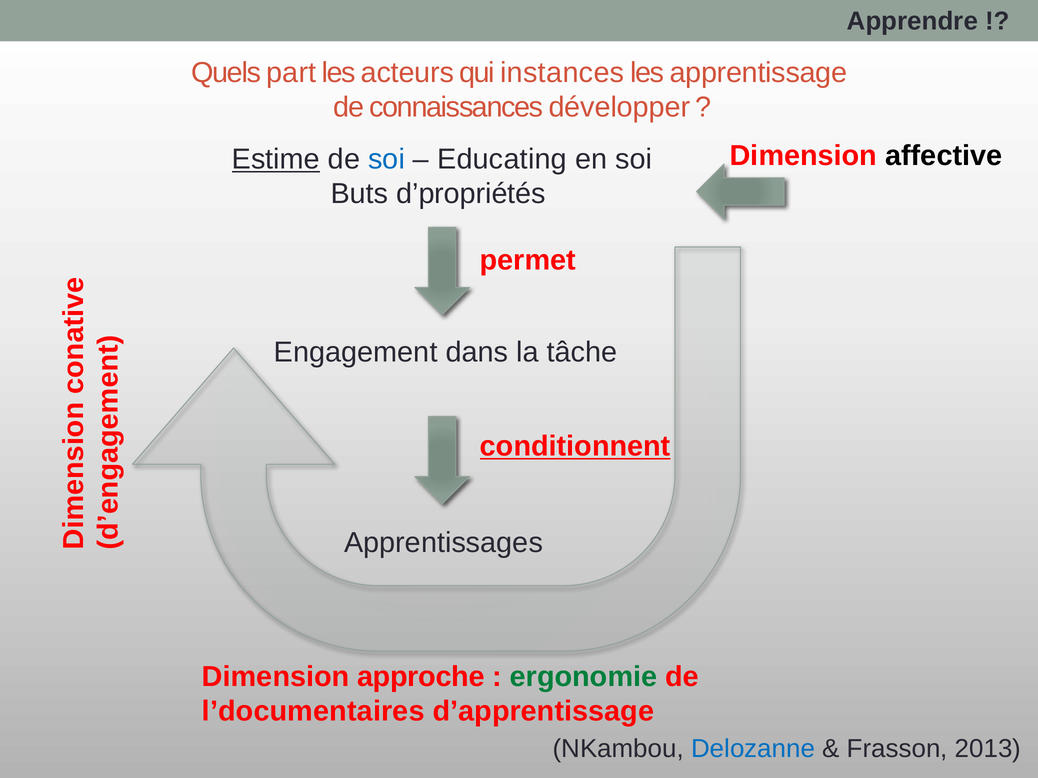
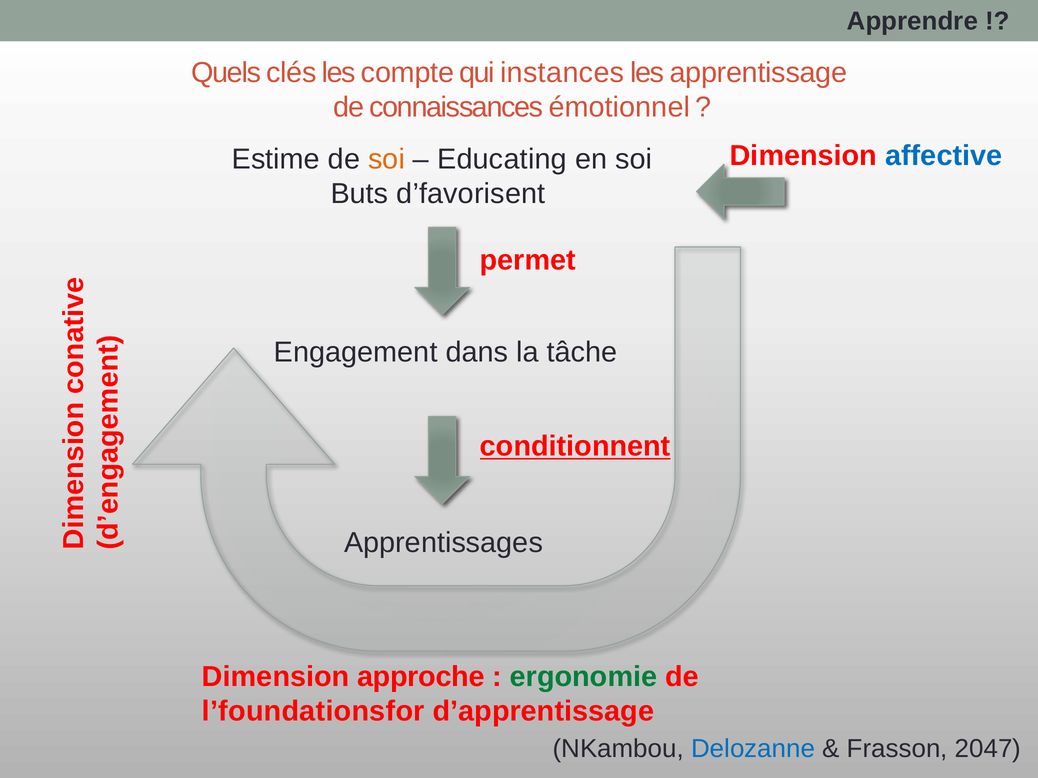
part: part -> clés
acteurs: acteurs -> compte
développer: développer -> émotionnel
affective colour: black -> blue
Estime underline: present -> none
soi at (387, 159) colour: blue -> orange
d’propriétés: d’propriétés -> d’favorisent
l’documentaires: l’documentaires -> l’foundationsfor
2013: 2013 -> 2047
